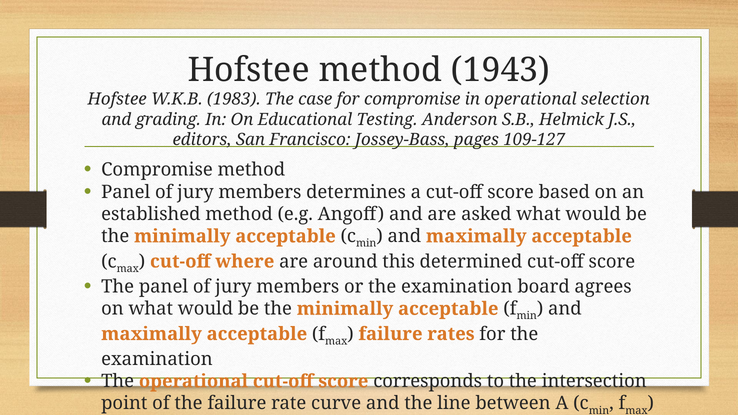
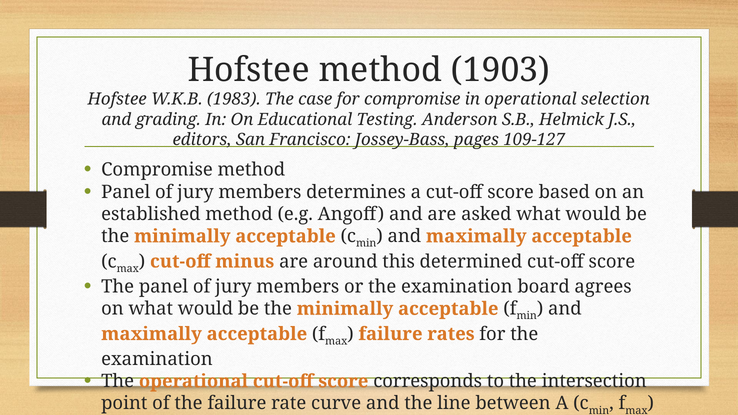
1943: 1943 -> 1903
where: where -> minus
